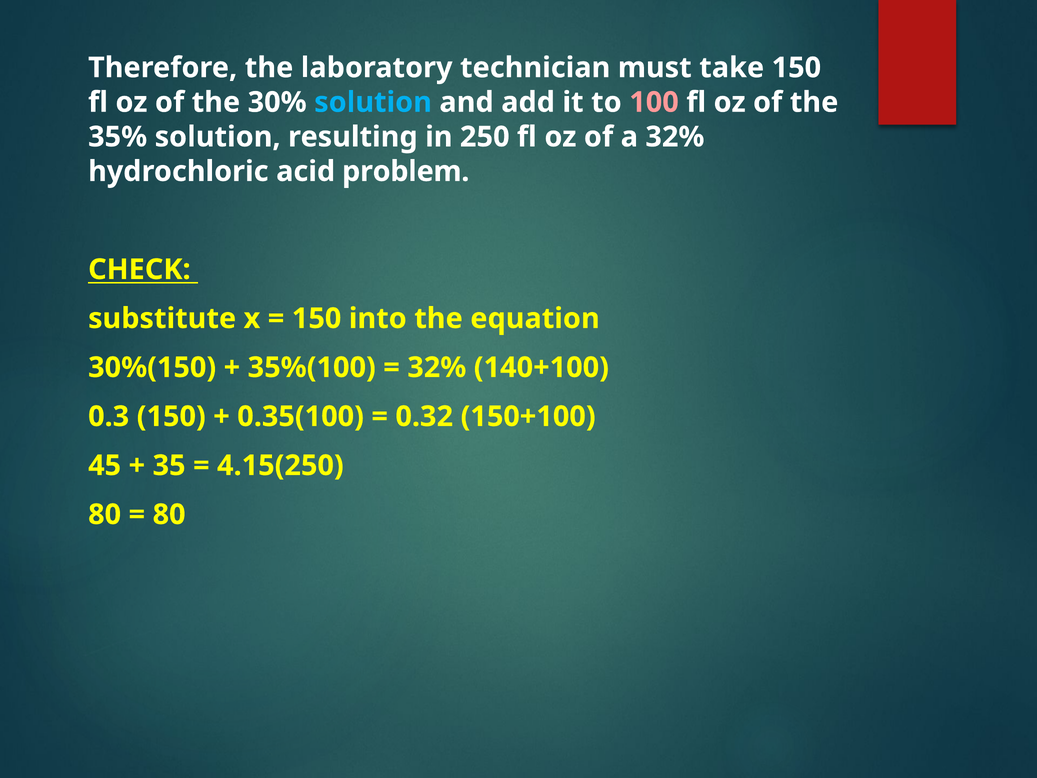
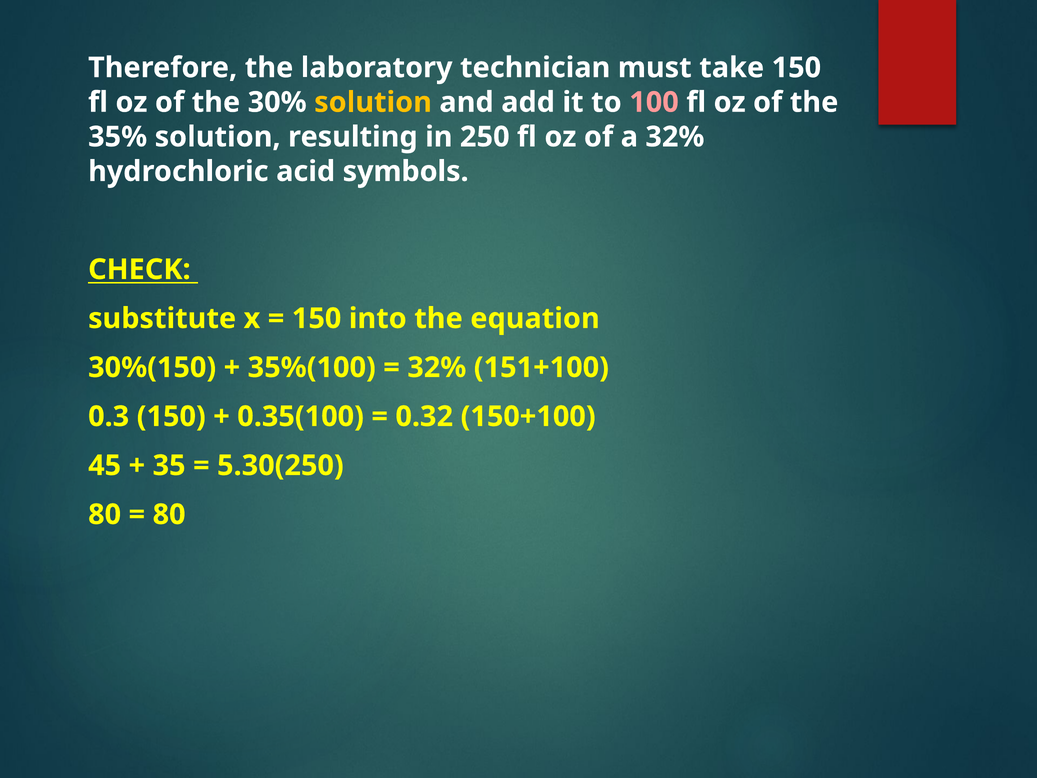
solution at (373, 102) colour: light blue -> yellow
problem: problem -> symbols
140+100: 140+100 -> 151+100
4.15(250: 4.15(250 -> 5.30(250
